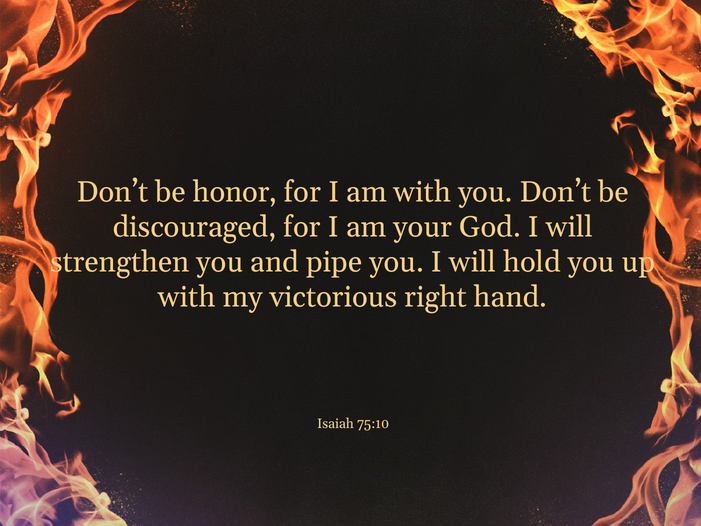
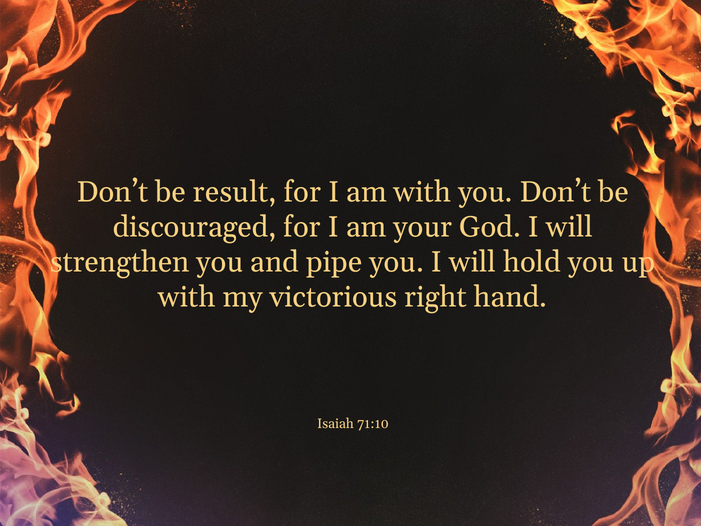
honor: honor -> result
75:10: 75:10 -> 71:10
